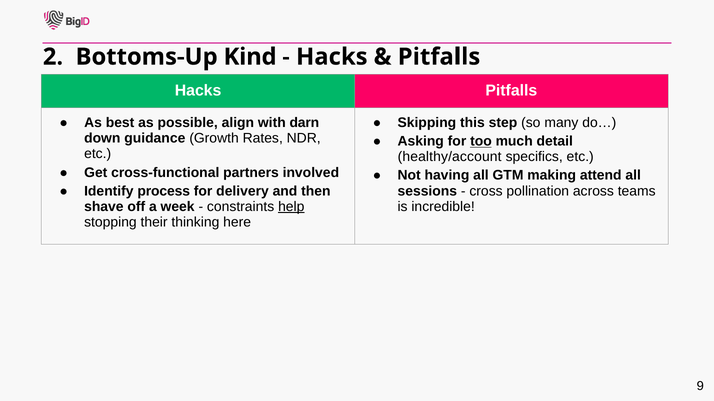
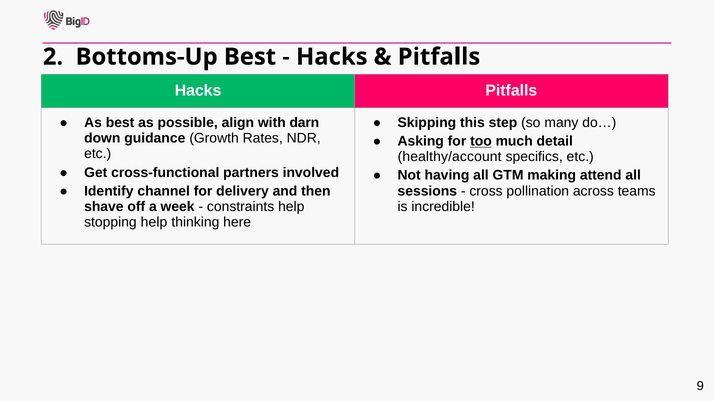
Bottoms-Up Kind: Kind -> Best
process: process -> channel
help at (291, 207) underline: present -> none
stopping their: their -> help
